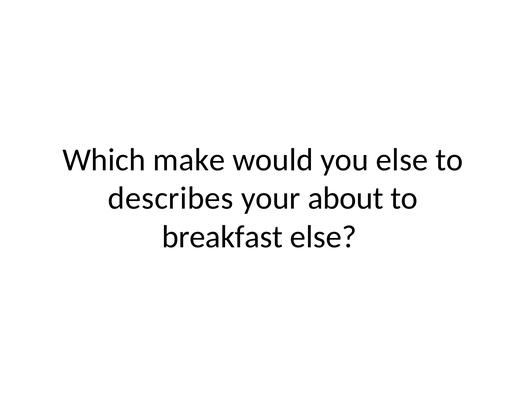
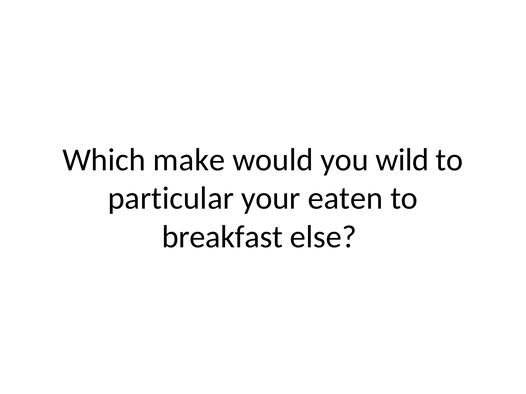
you else: else -> wild
describes: describes -> particular
about: about -> eaten
